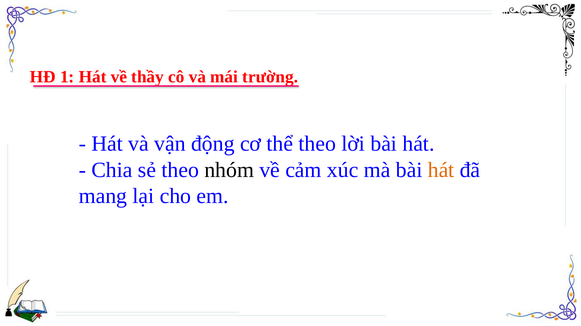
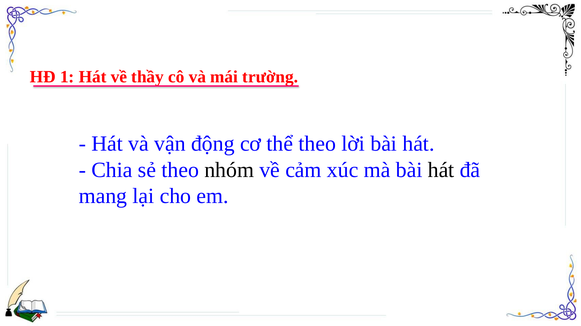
hát at (441, 170) colour: orange -> black
